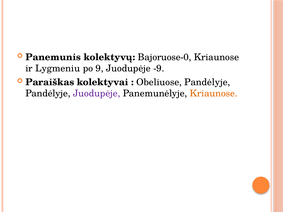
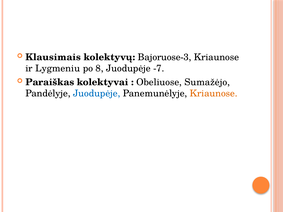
Panemunis: Panemunis -> Klausimais
Bajoruose-0: Bajoruose-0 -> Bajoruose-3
9: 9 -> 8
-9: -9 -> -7
Obeliuose Pandėlyje: Pandėlyje -> Sumažėjo
Juodupėje at (97, 94) colour: purple -> blue
